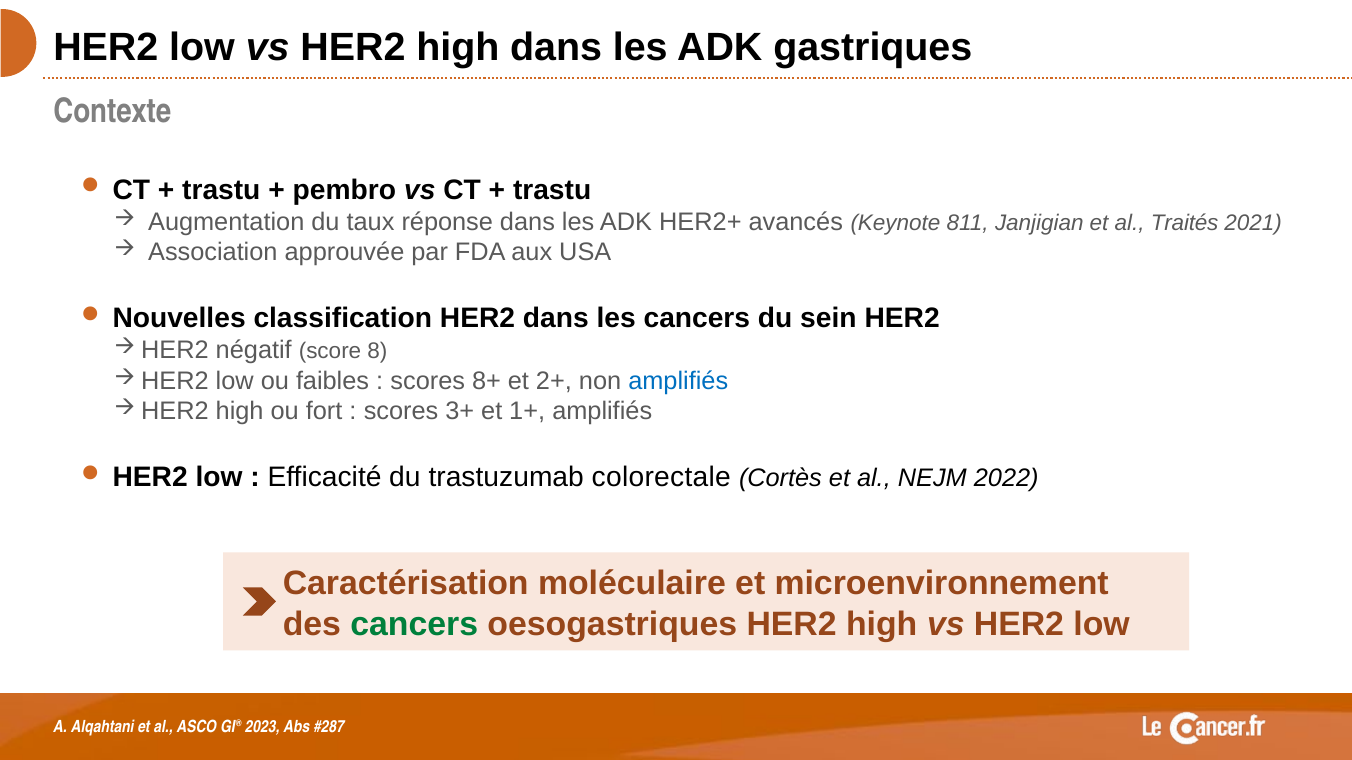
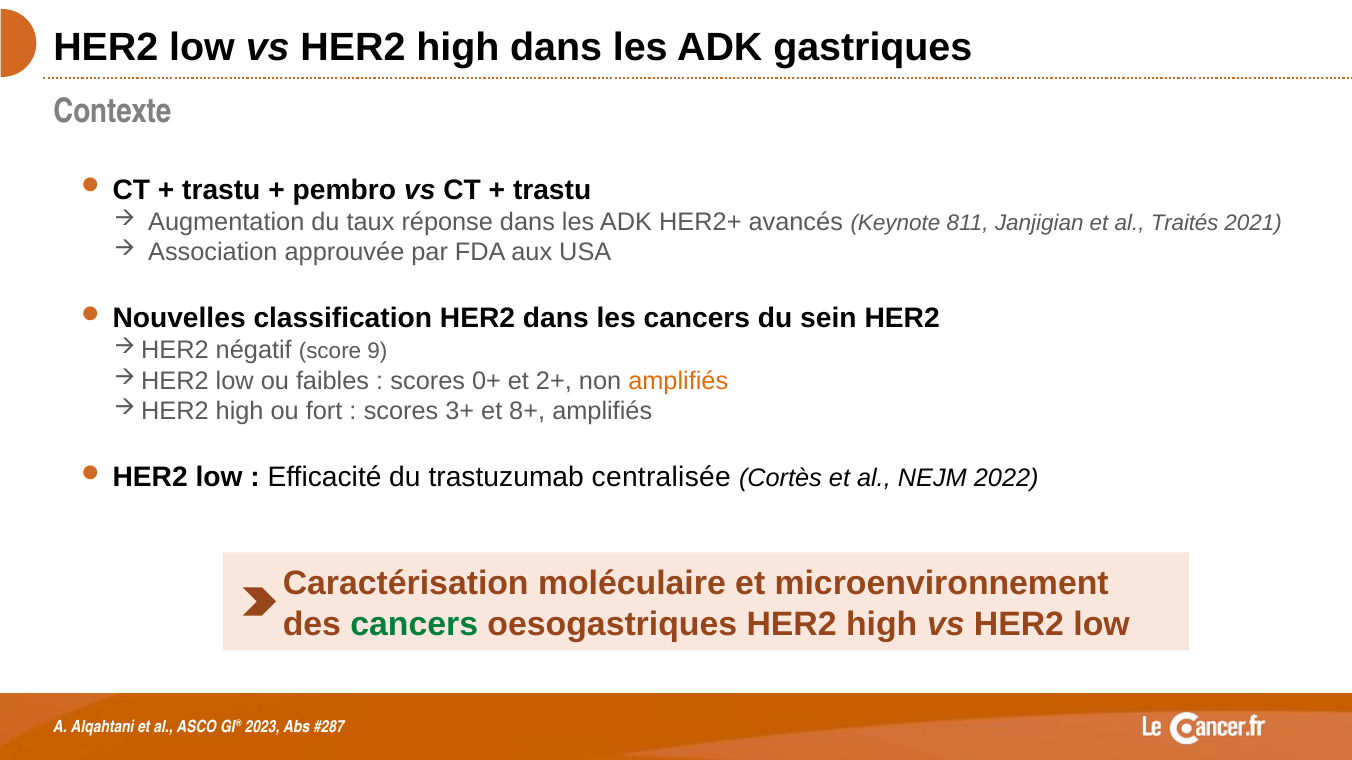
8: 8 -> 9
8+: 8+ -> 0+
amplifiés at (678, 381) colour: blue -> orange
1+: 1+ -> 8+
colorectale: colorectale -> centralisée
